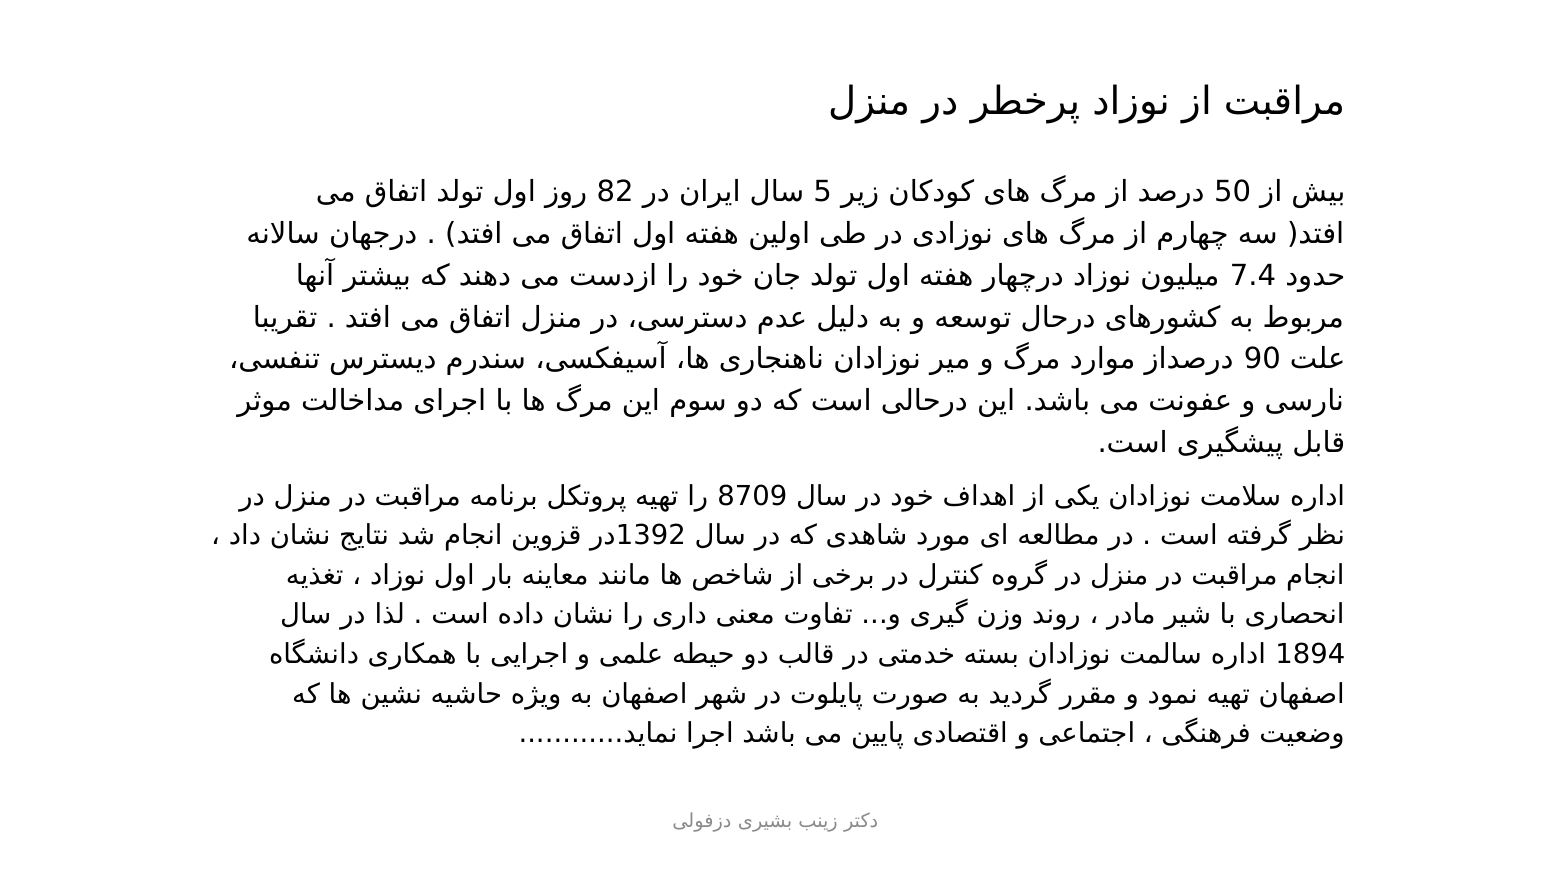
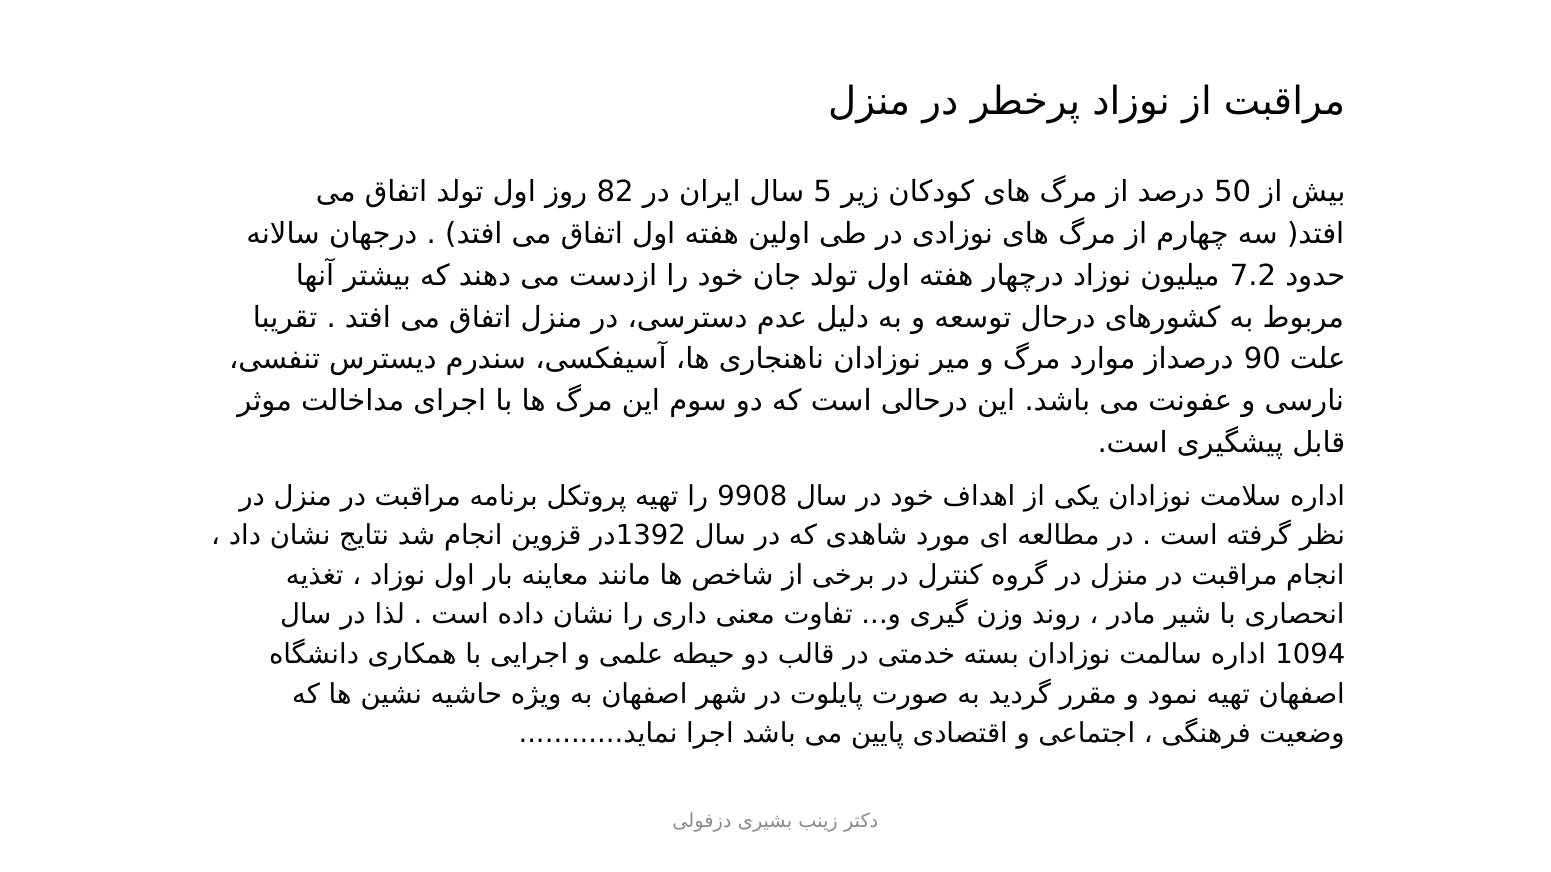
7.4: 7.4 -> 7.2
8709: 8709 -> 9908
1894: 1894 -> 1094
